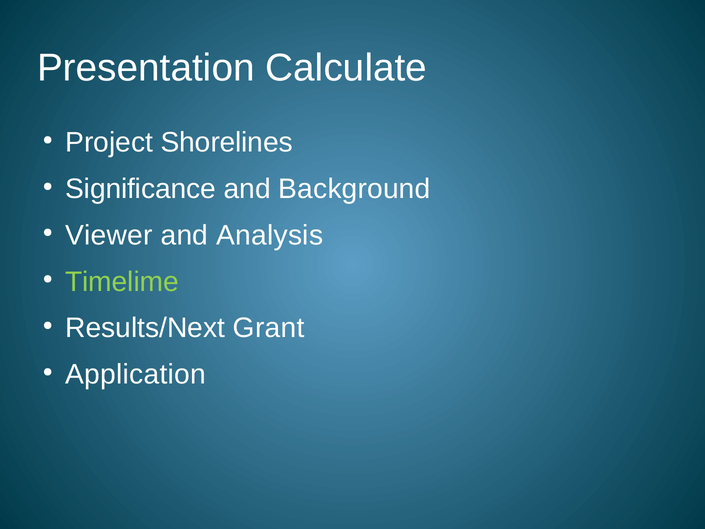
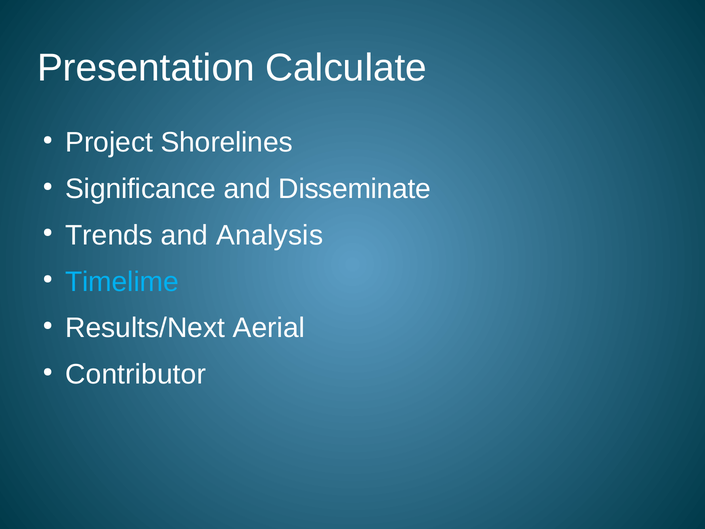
Background: Background -> Disseminate
Viewer: Viewer -> Trends
Timelime colour: light green -> light blue
Grant: Grant -> Aerial
Application: Application -> Contributor
